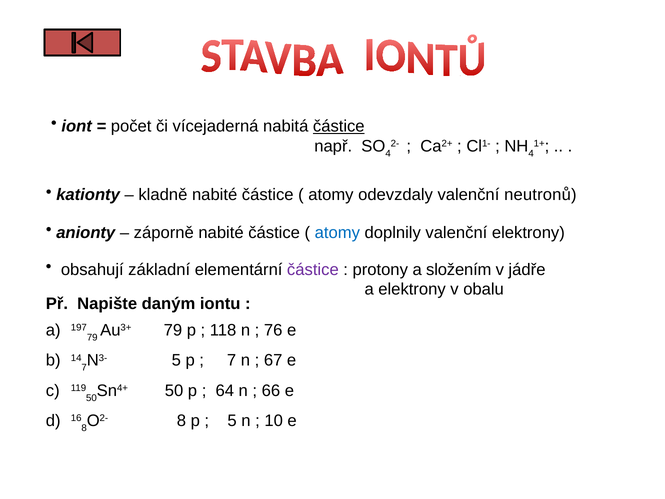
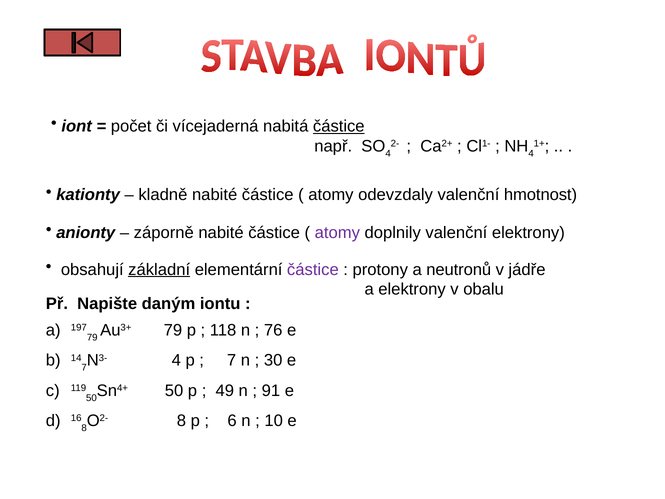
neutronů: neutronů -> hmotnost
atomy at (337, 233) colour: blue -> purple
základní underline: none -> present
složením: složením -> neutronů
5 at (176, 360): 5 -> 4
67: 67 -> 30
64: 64 -> 49
66: 66 -> 91
5 at (232, 421): 5 -> 6
